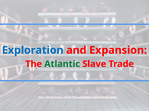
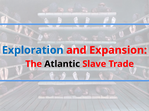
Atlantic colour: green -> black
